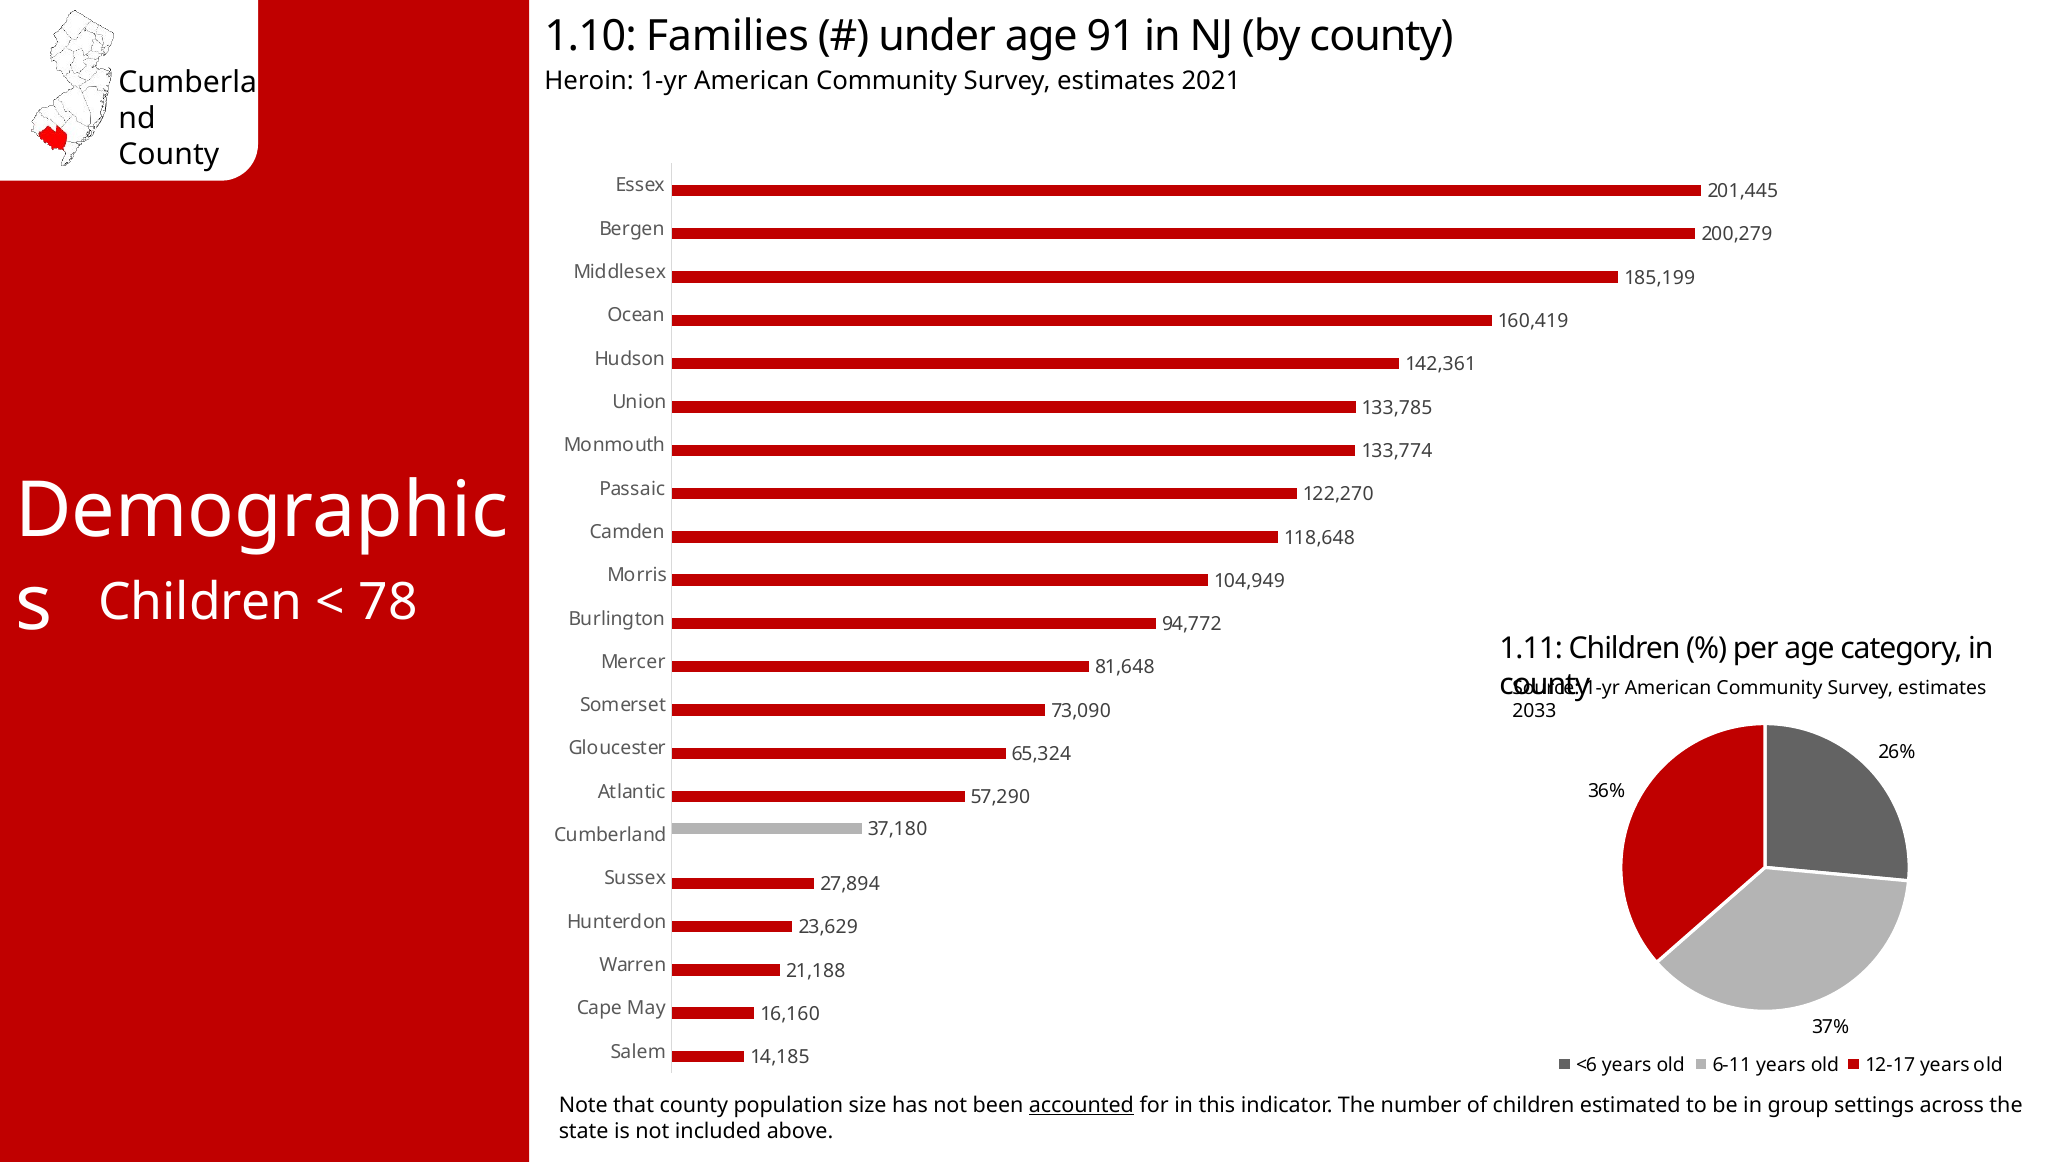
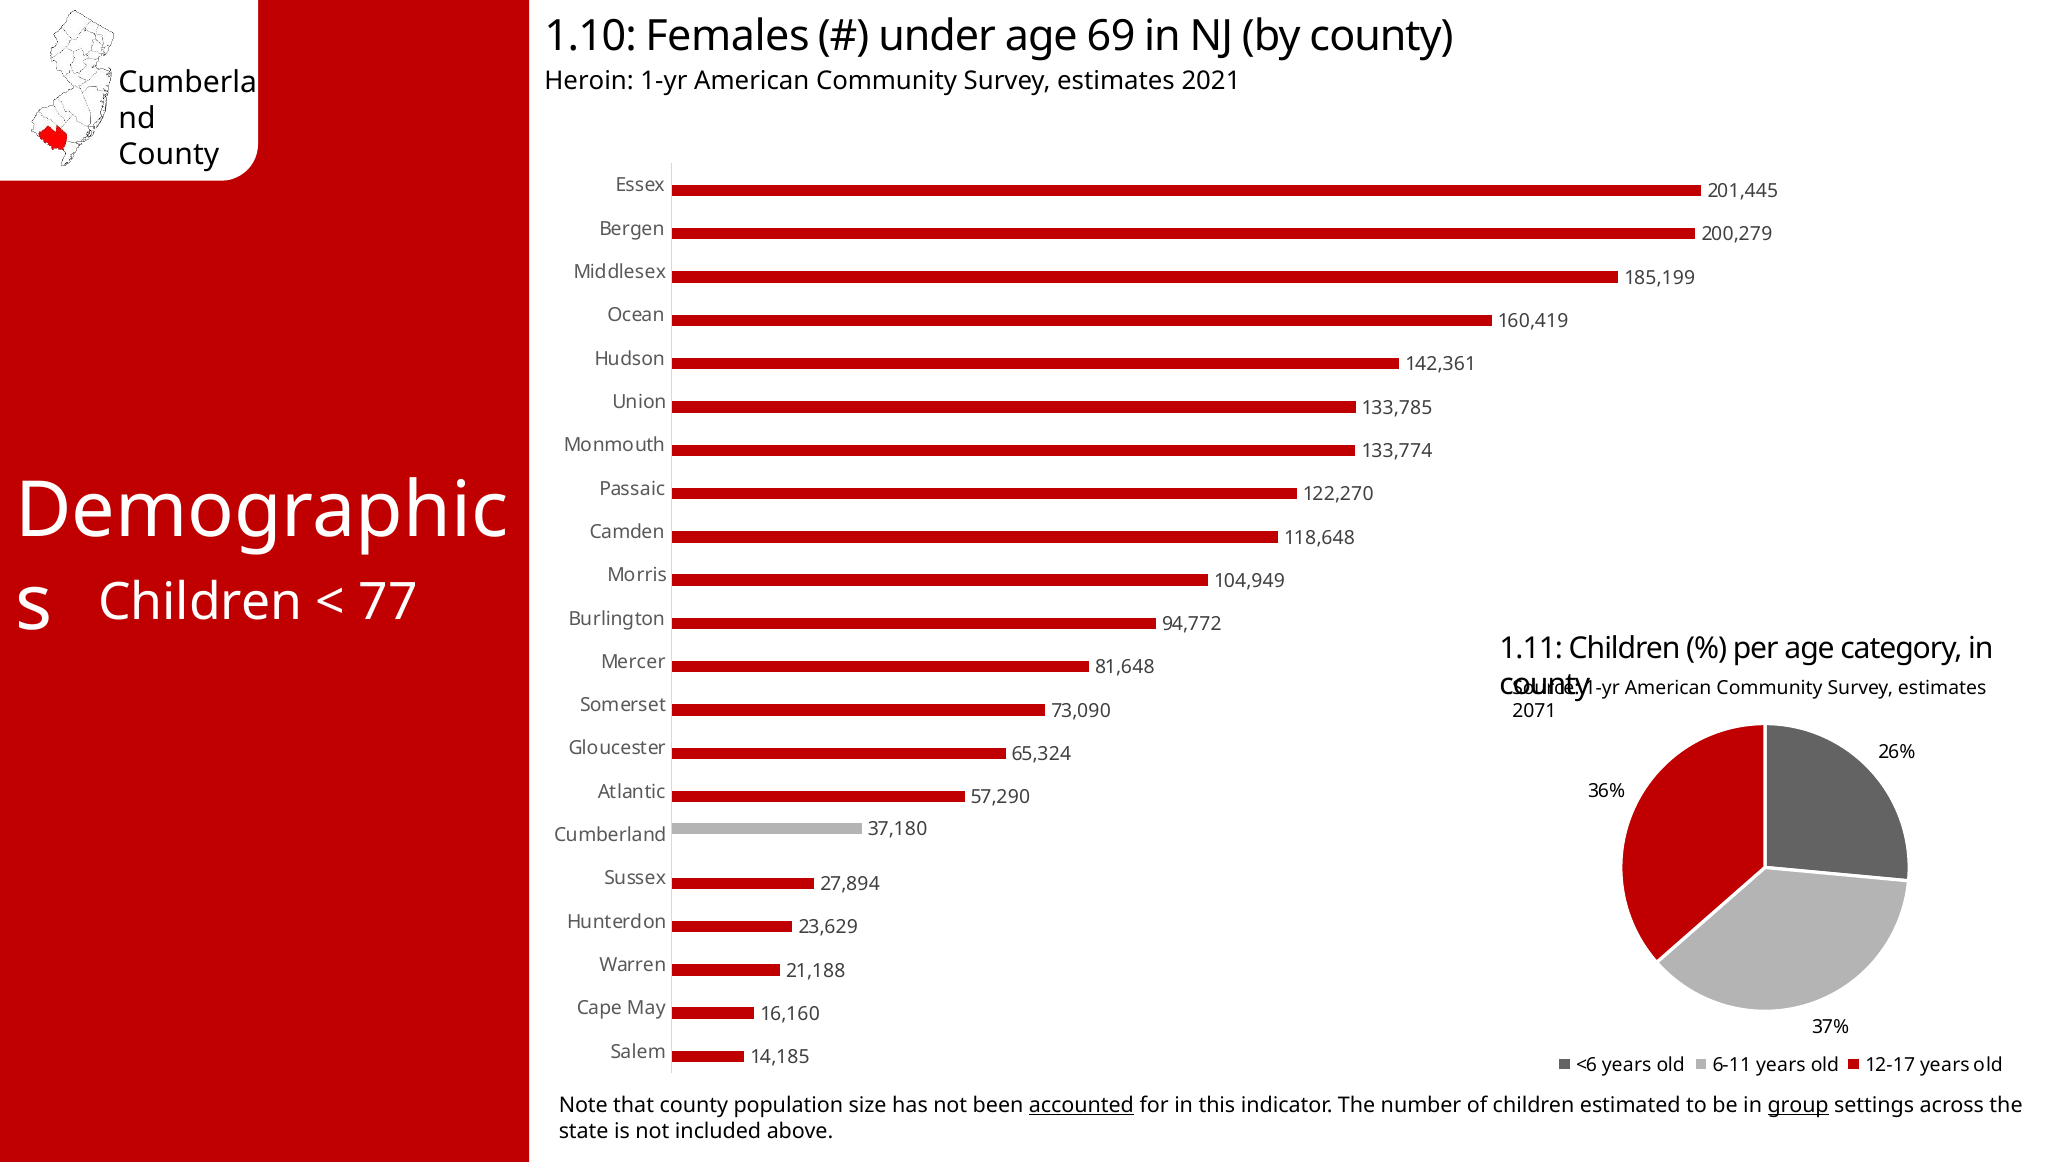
Families: Families -> Females
91: 91 -> 69
78: 78 -> 77
2033: 2033 -> 2071
group underline: none -> present
